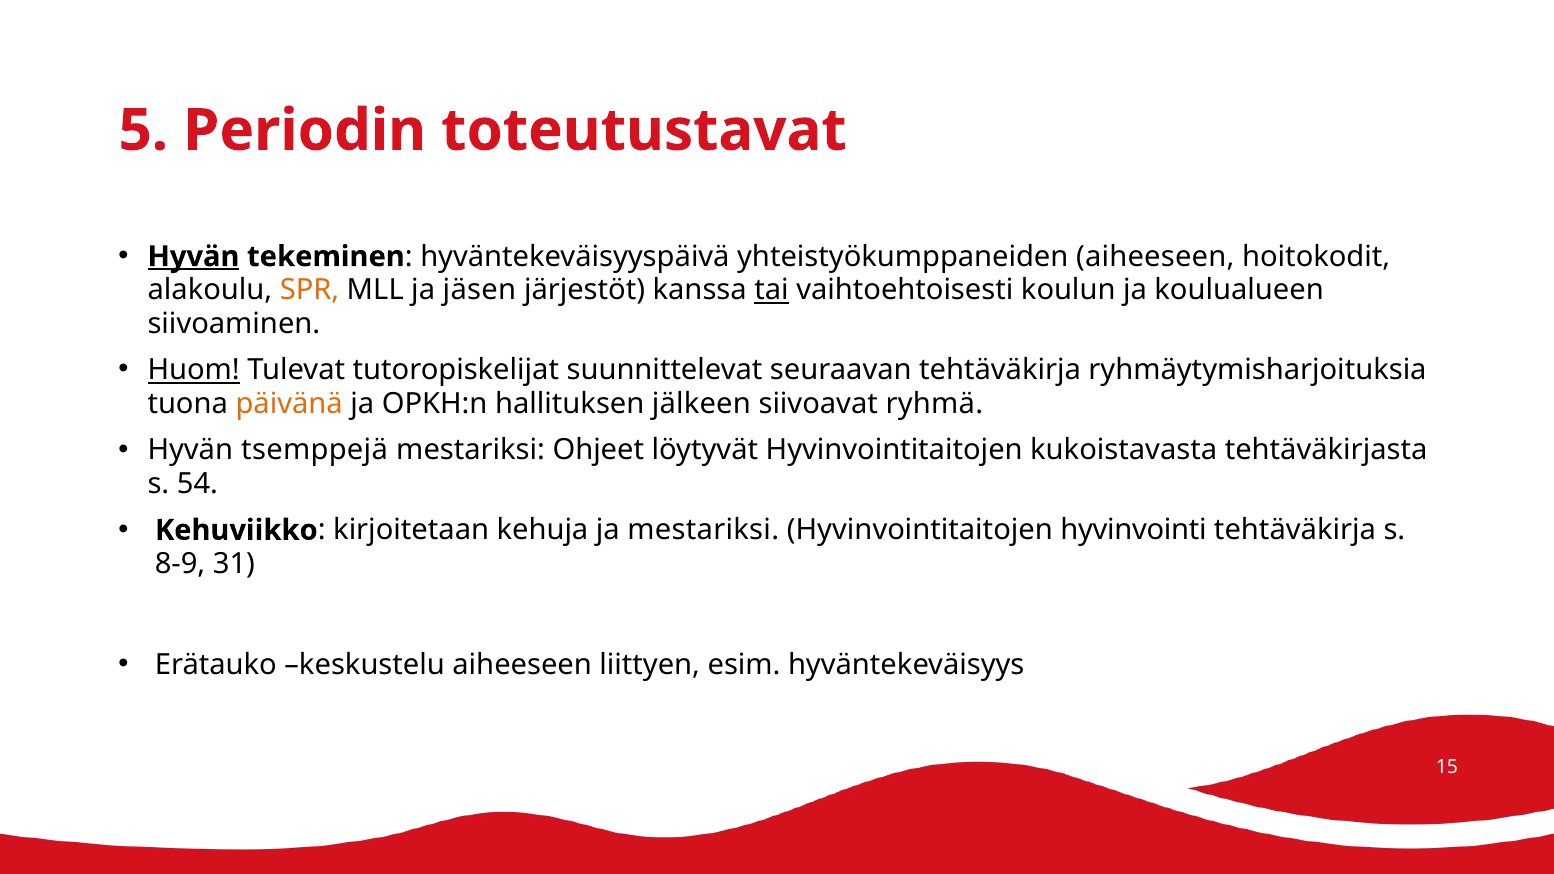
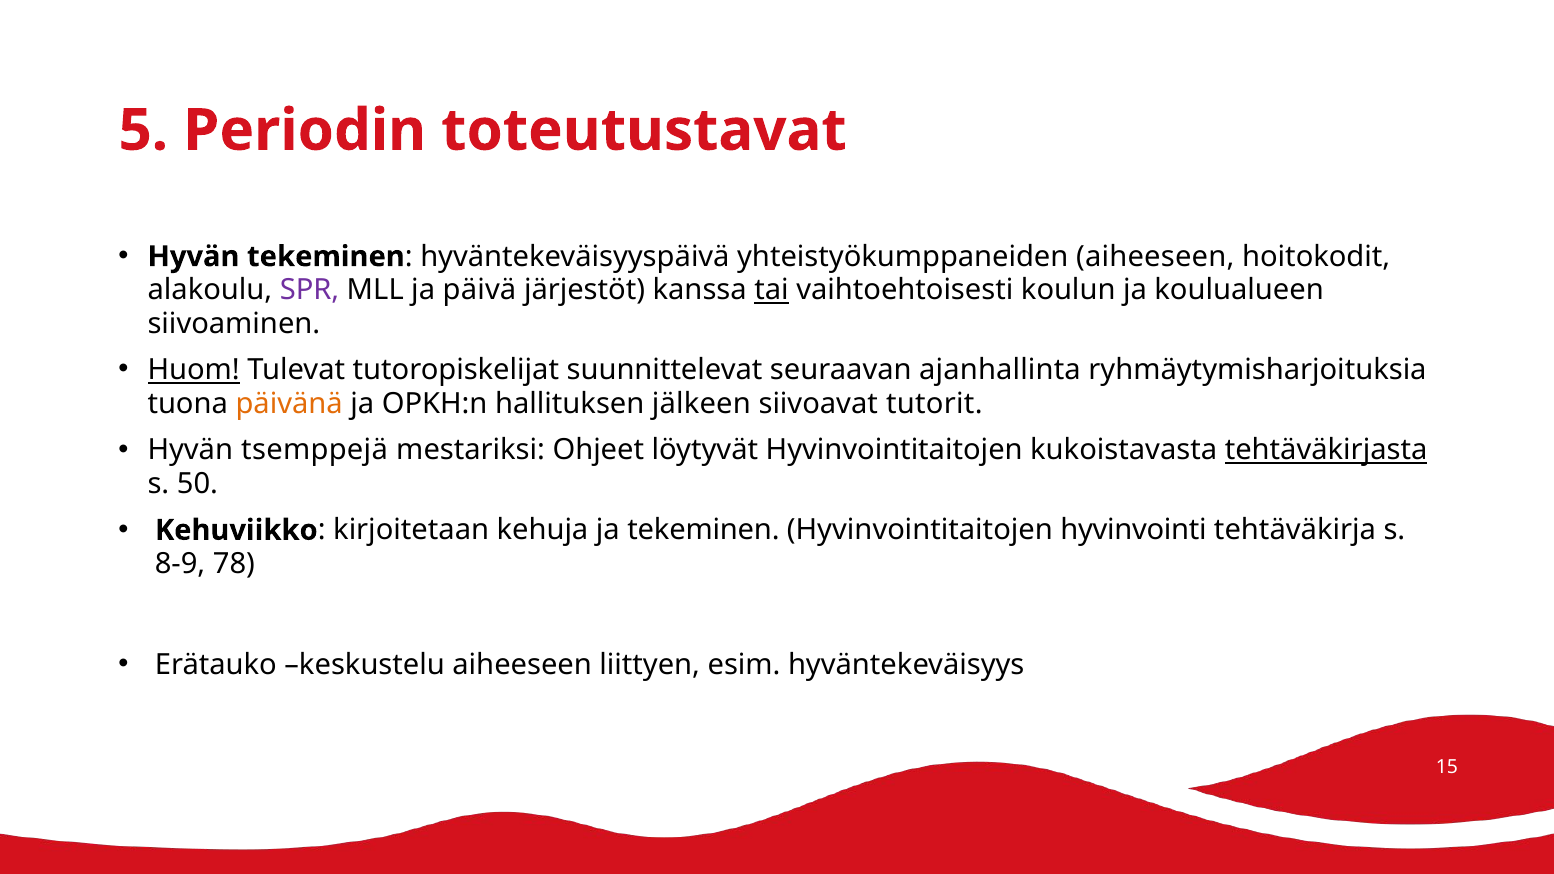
Hyvän at (194, 257) underline: present -> none
SPR colour: orange -> purple
jäsen: jäsen -> päivä
seuraavan tehtäväkirja: tehtäväkirja -> ajanhallinta
ryhmä: ryhmä -> tutorit
tehtäväkirjasta underline: none -> present
54: 54 -> 50
ja mestariksi: mestariksi -> tekeminen
31: 31 -> 78
